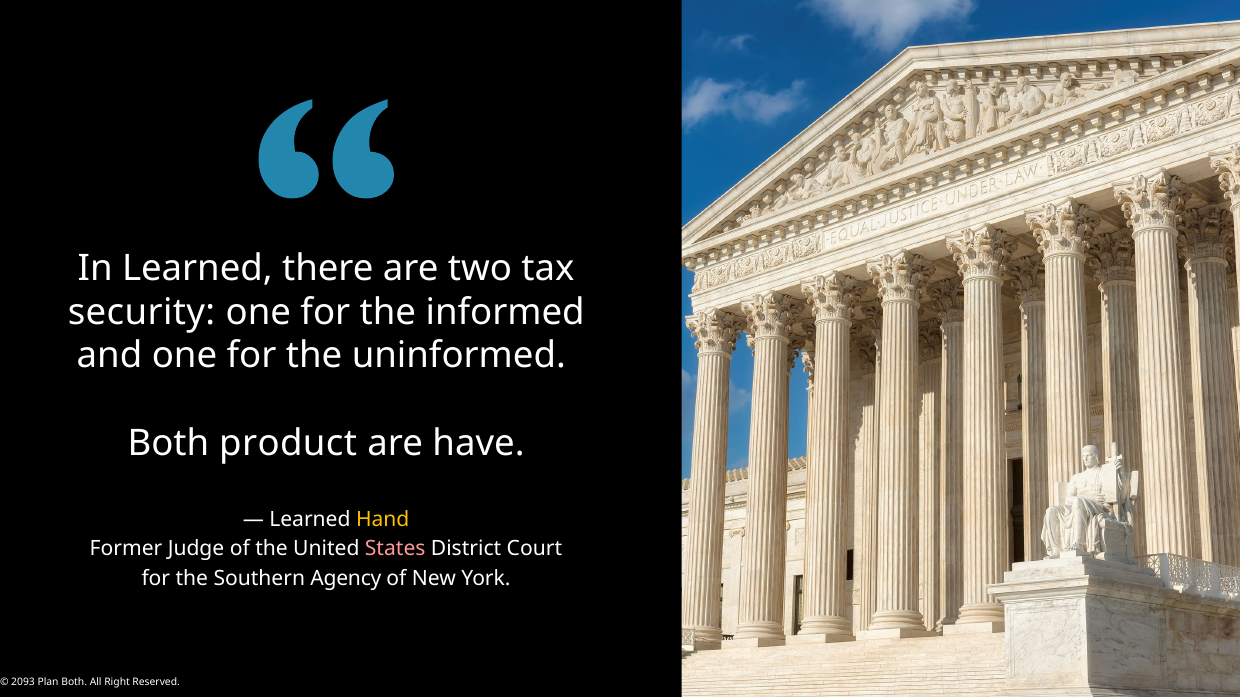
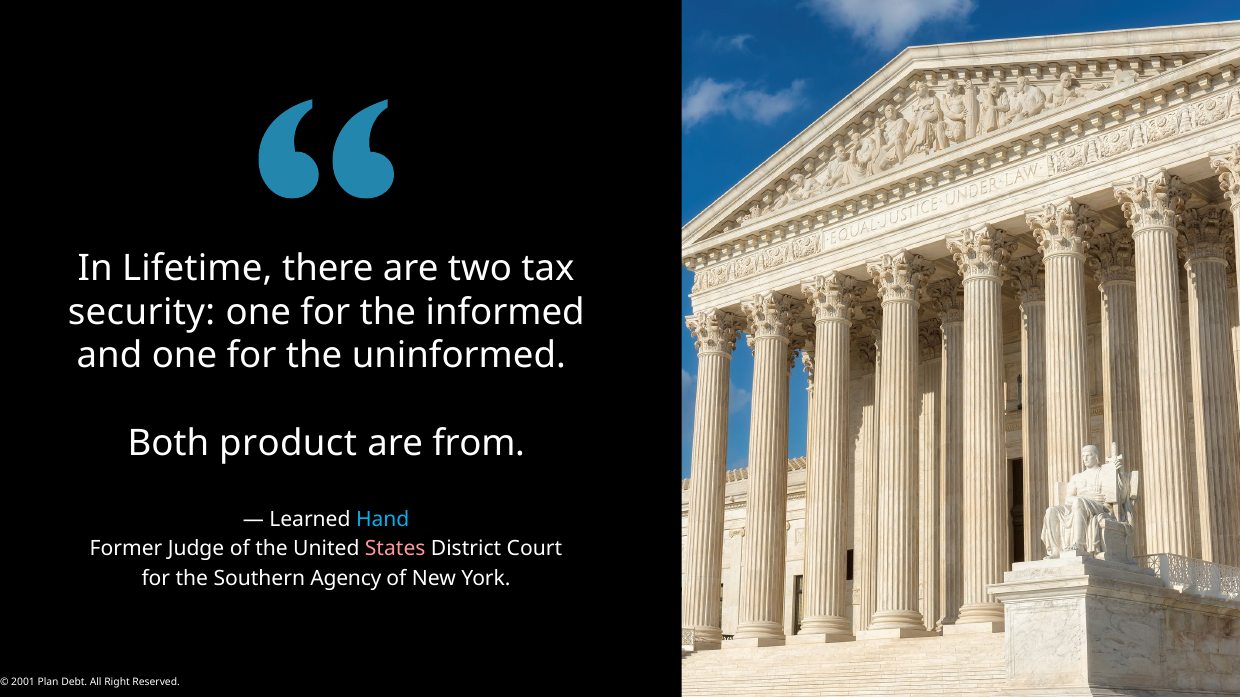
In Learned: Learned -> Lifetime
have: have -> from
Hand colour: yellow -> light blue
2093: 2093 -> 2001
Plan Both: Both -> Debt
